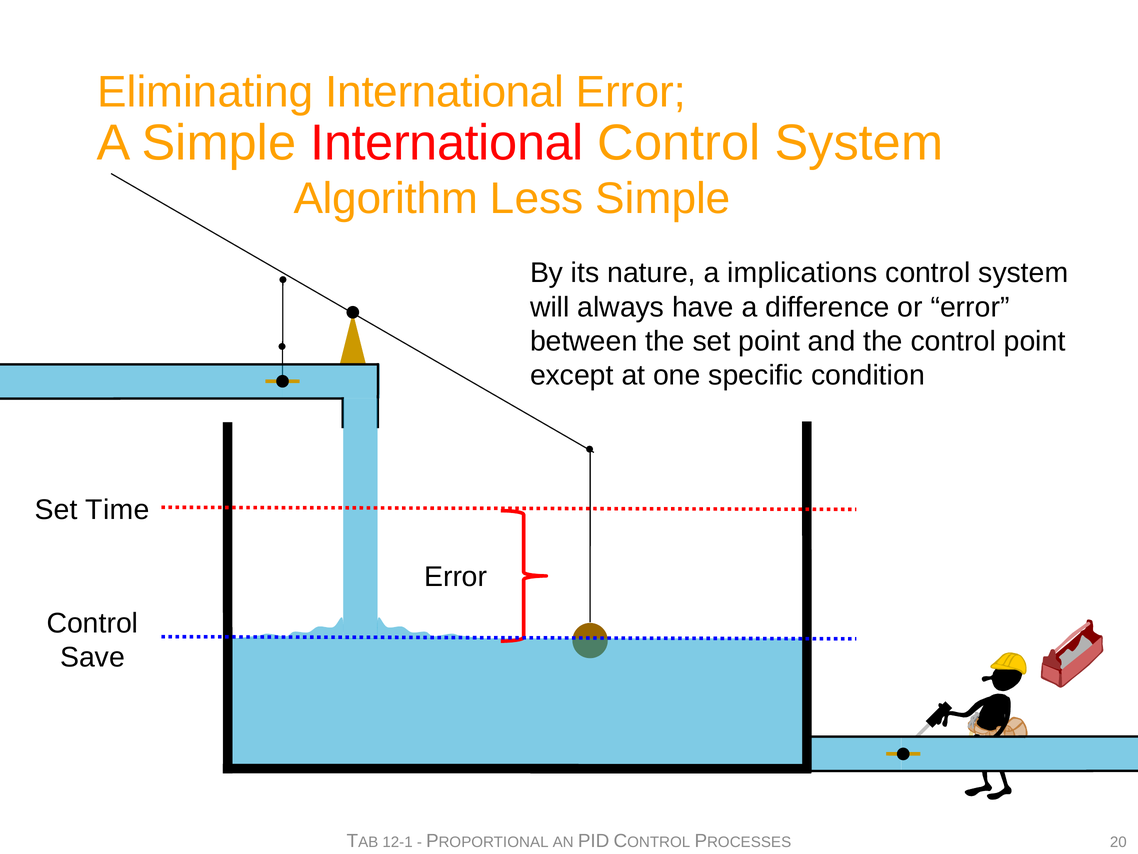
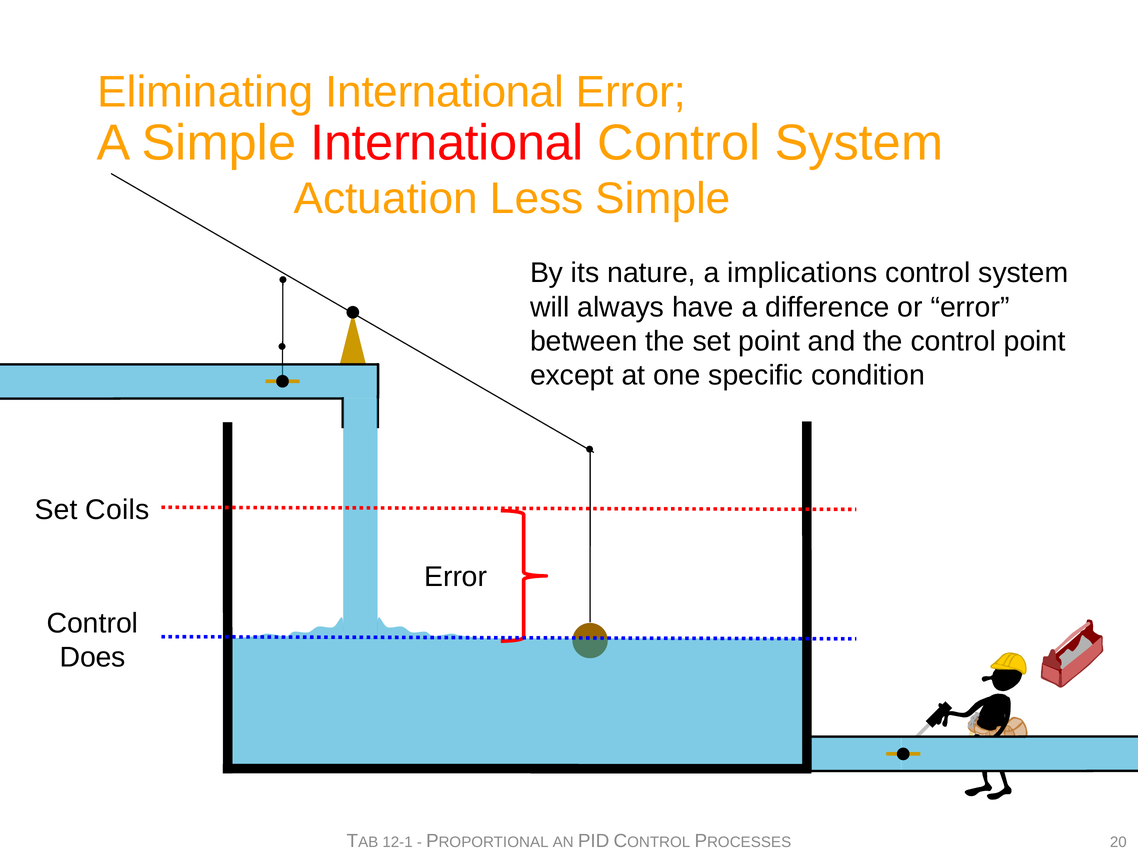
Algorithm: Algorithm -> Actuation
Time: Time -> Coils
Save: Save -> Does
